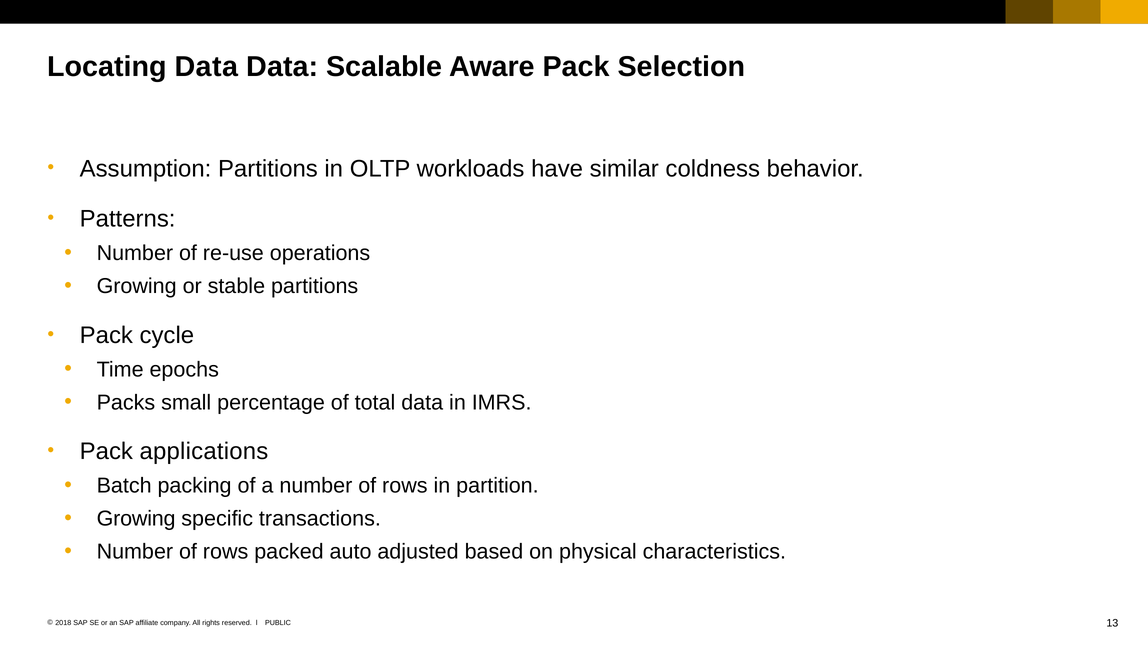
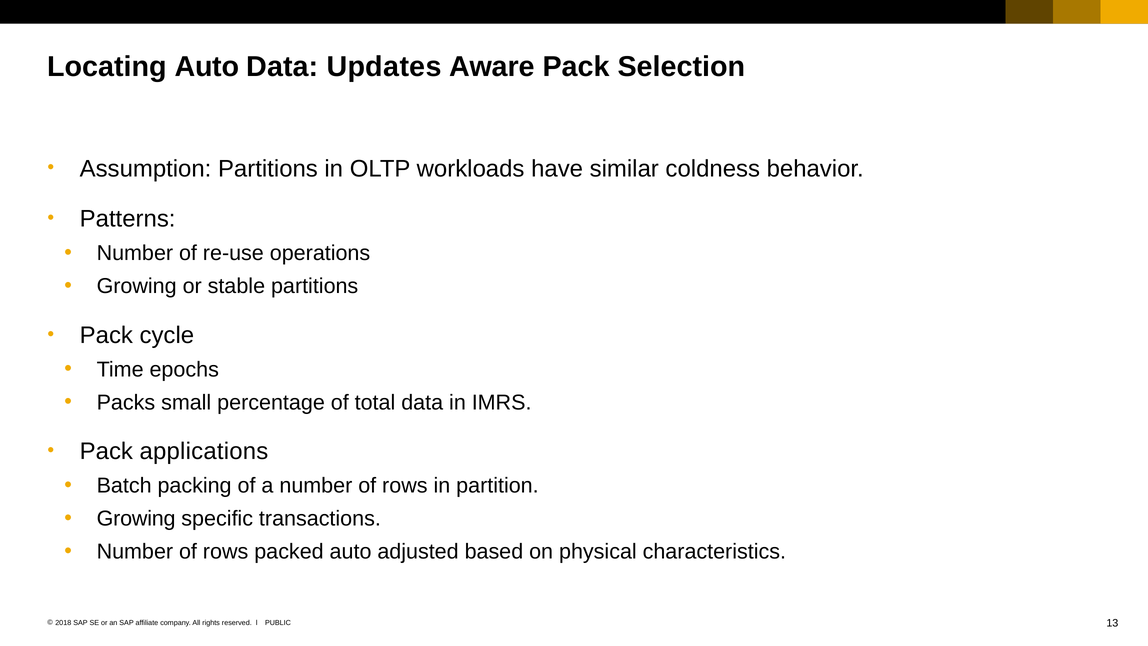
Locating Data: Data -> Auto
Scalable: Scalable -> Updates
